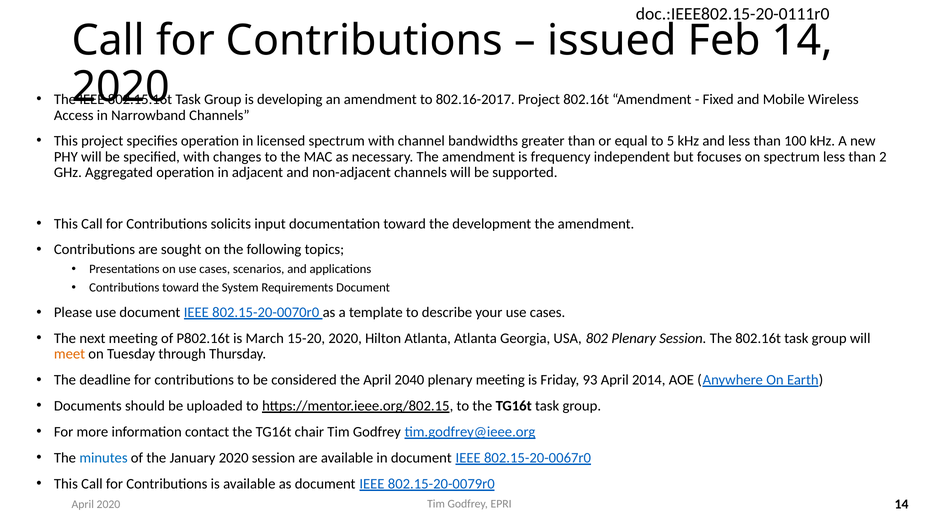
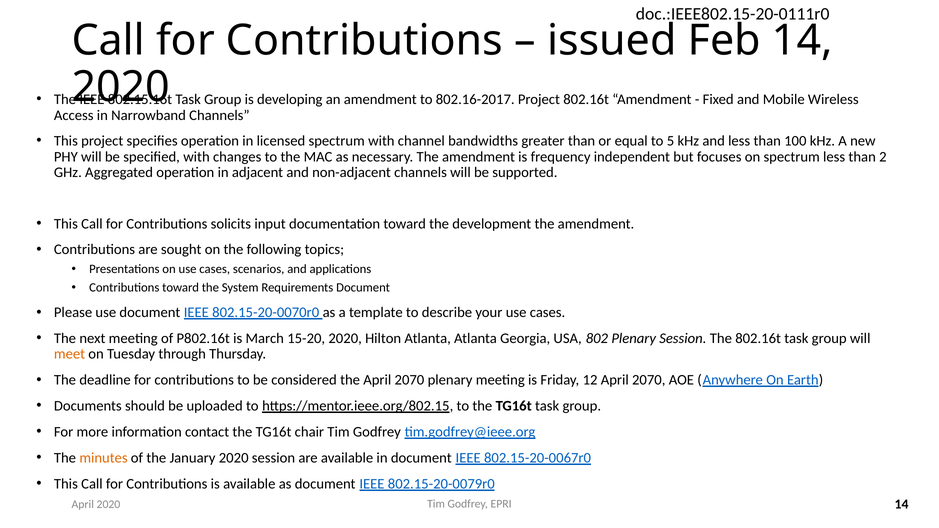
the April 2040: 2040 -> 2070
93: 93 -> 12
2014 at (649, 380): 2014 -> 2070
minutes colour: blue -> orange
